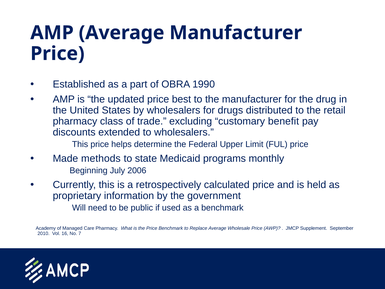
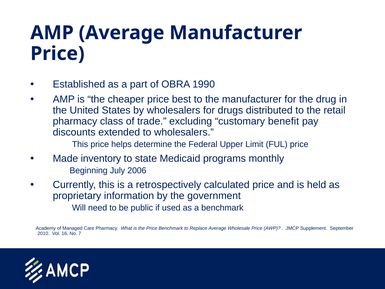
updated: updated -> cheaper
methods: methods -> inventory
